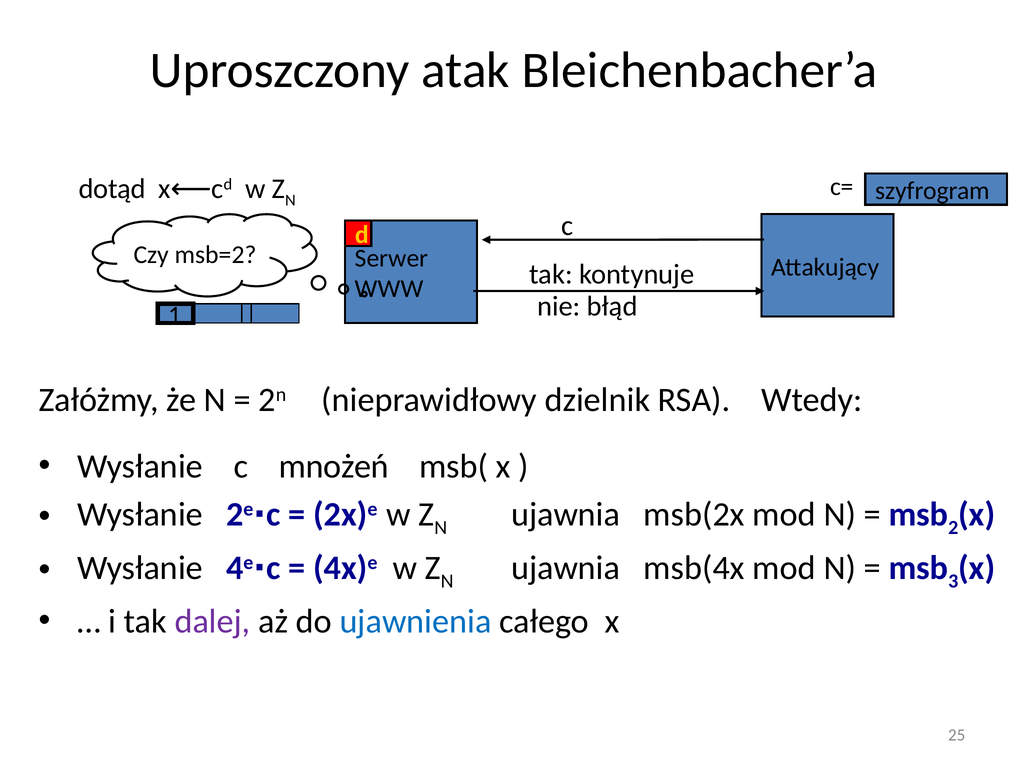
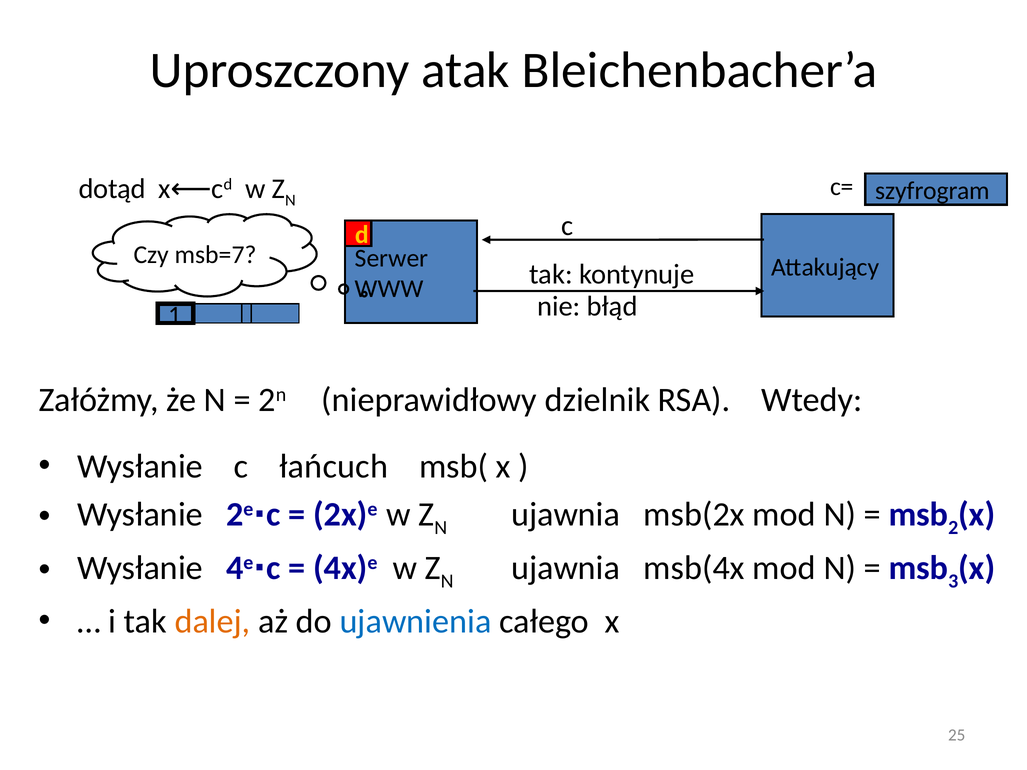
msb=2: msb=2 -> msb=7
mnożeń: mnożeń -> łańcuch
dalej colour: purple -> orange
